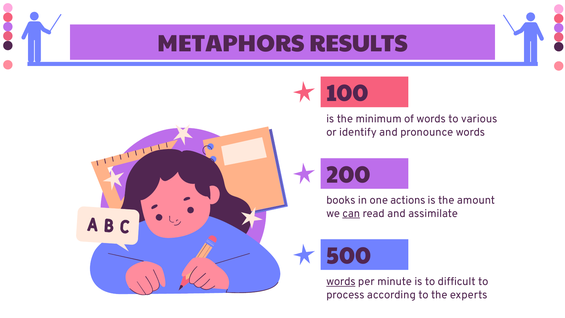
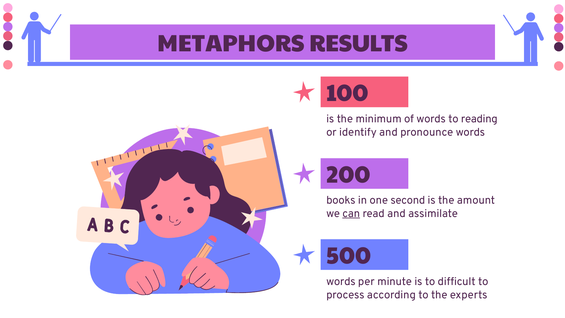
various: various -> reading
actions: actions -> second
words at (341, 281) underline: present -> none
